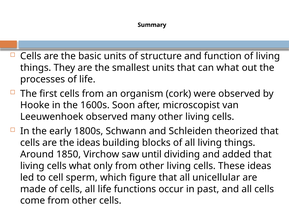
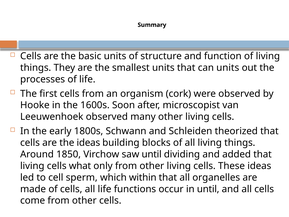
can what: what -> units
figure: figure -> within
unicellular: unicellular -> organelles
in past: past -> until
